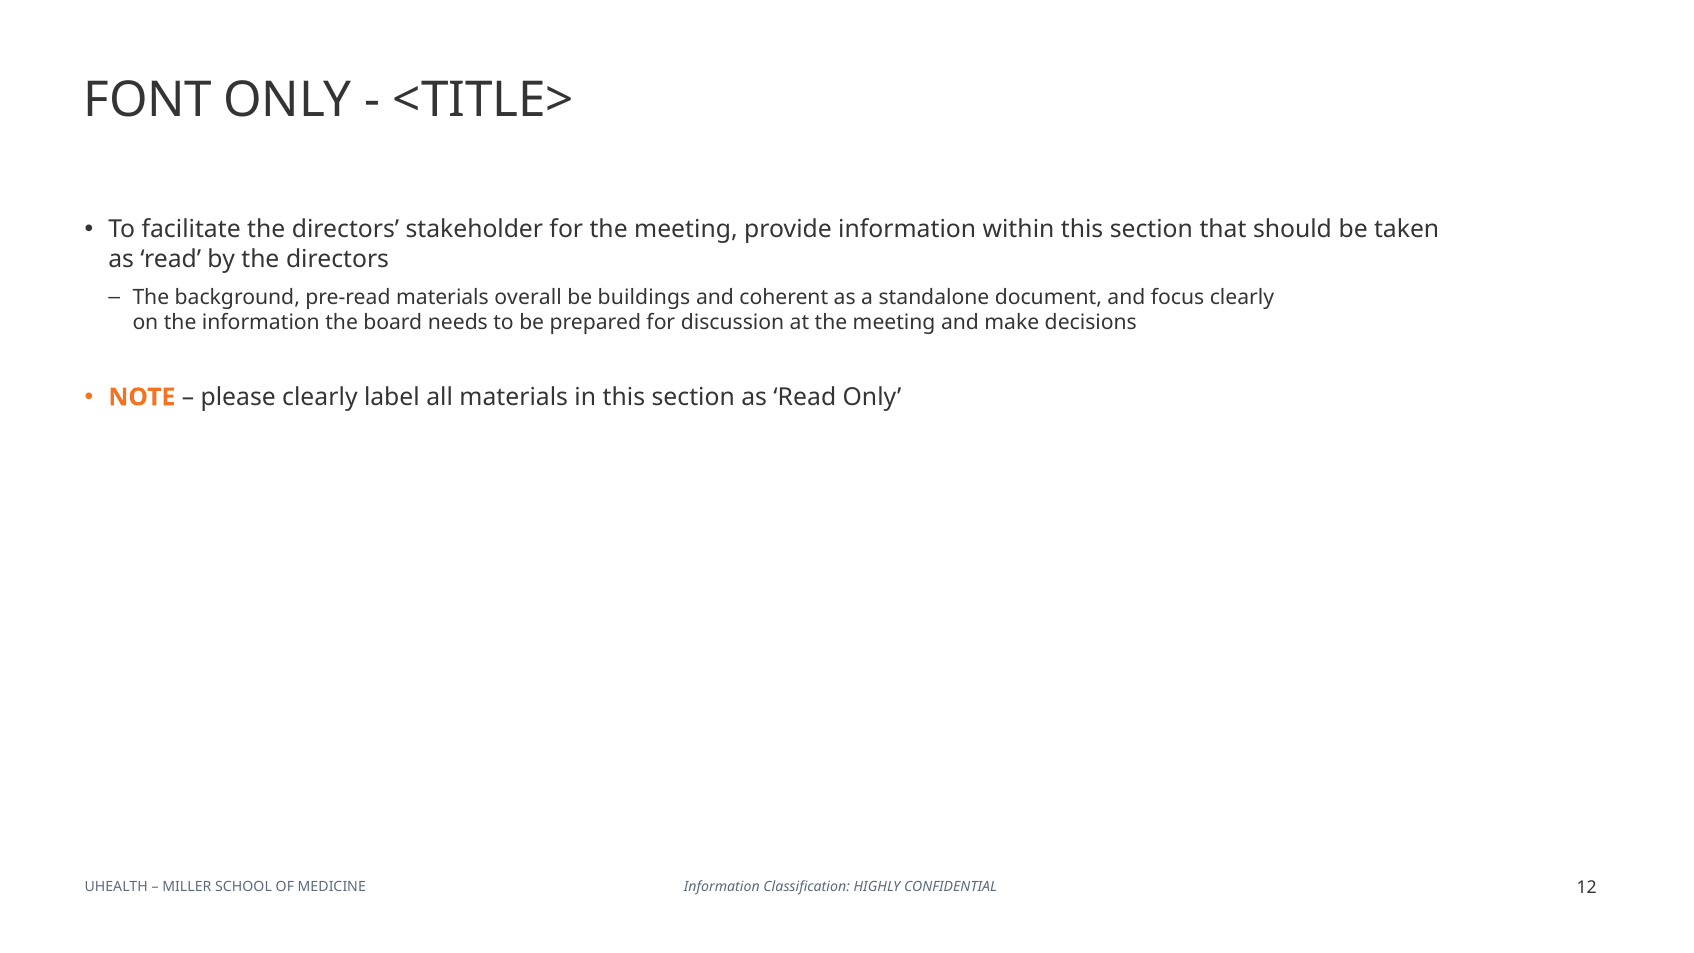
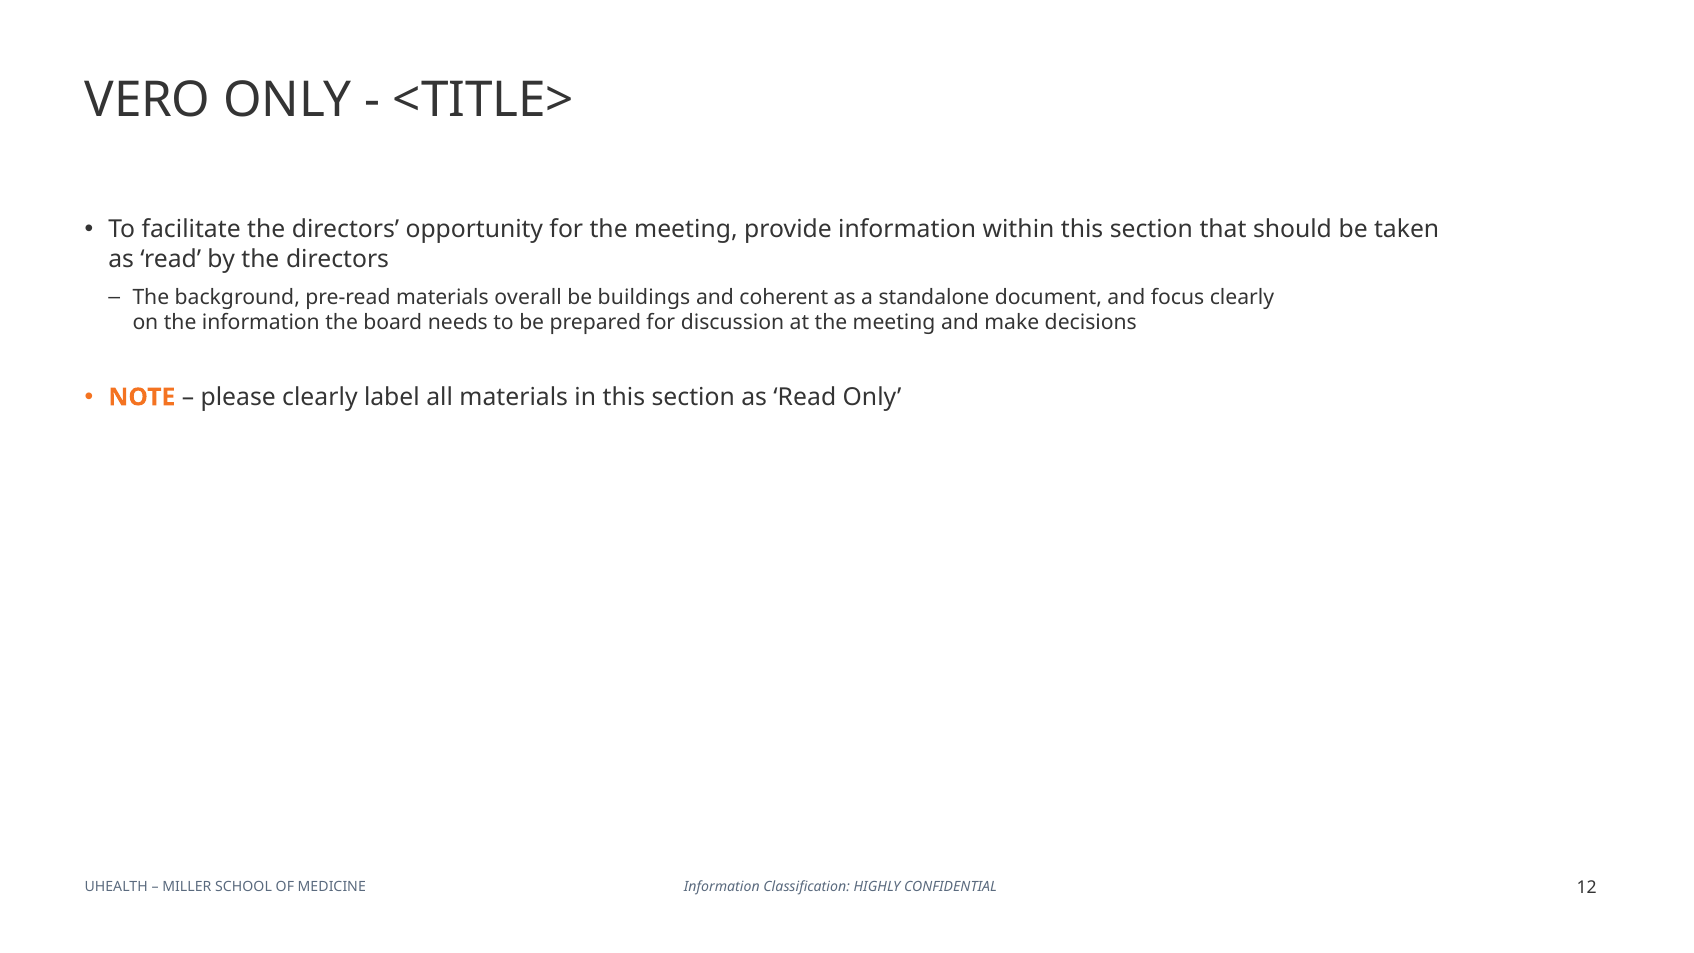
FONT: FONT -> VERO
stakeholder: stakeholder -> opportunity
